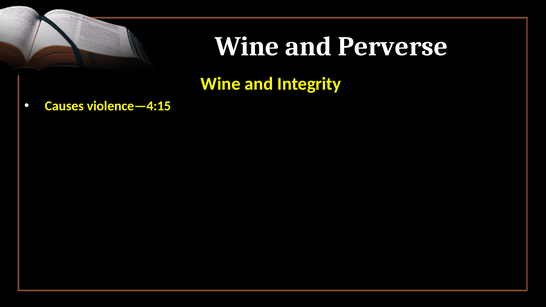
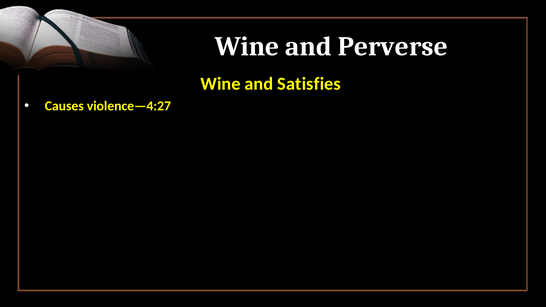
Integrity: Integrity -> Satisfies
violence—4:15: violence—4:15 -> violence—4:27
